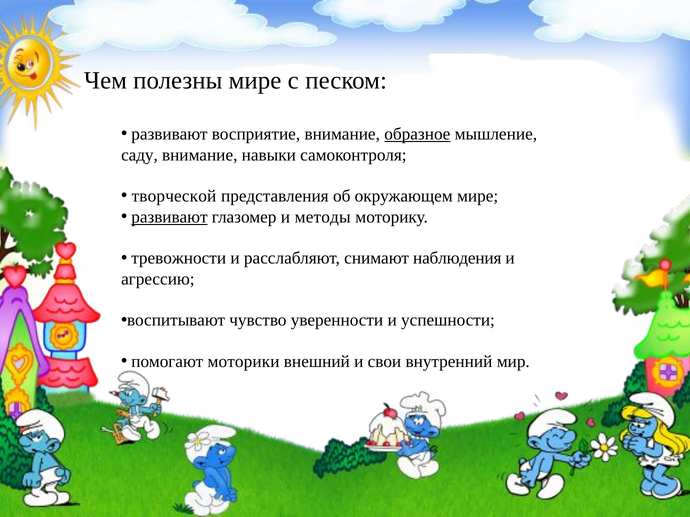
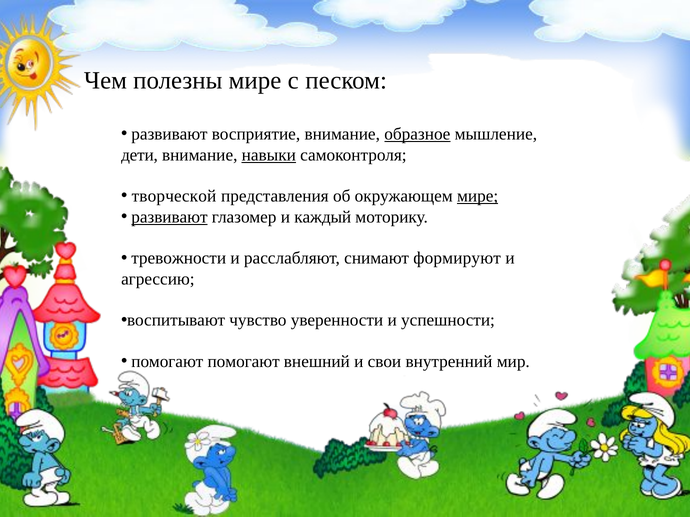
саду: саду -> дети
навыки underline: none -> present
мире at (478, 196) underline: none -> present
методы: методы -> каждый
наблюдения: наблюдения -> формируют
помогают моторики: моторики -> помогают
